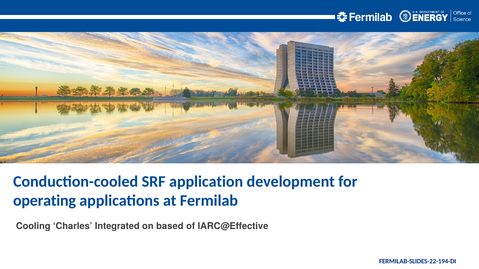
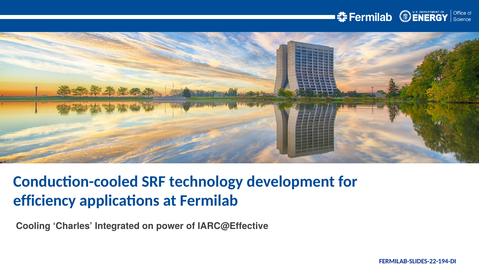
application: application -> technology
operating: operating -> efficiency
based: based -> power
